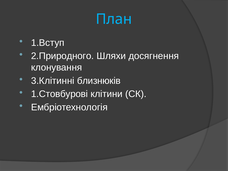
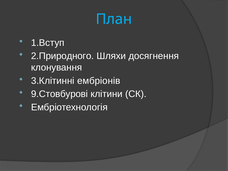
близнюків: близнюків -> ембріонів
1.Стовбурові: 1.Стовбурові -> 9.Стовбурові
